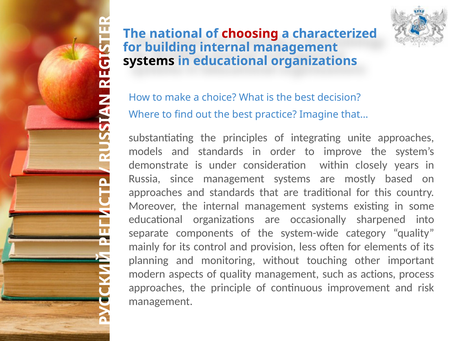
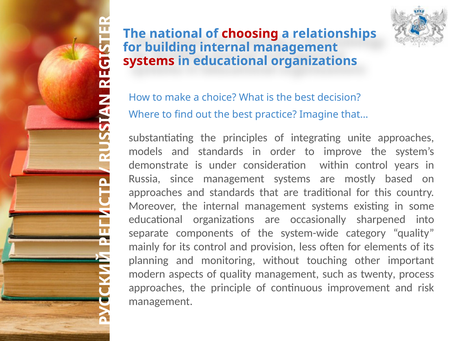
characterized: characterized -> relationships
systems at (149, 61) colour: black -> red
within closely: closely -> control
actions: actions -> twenty
